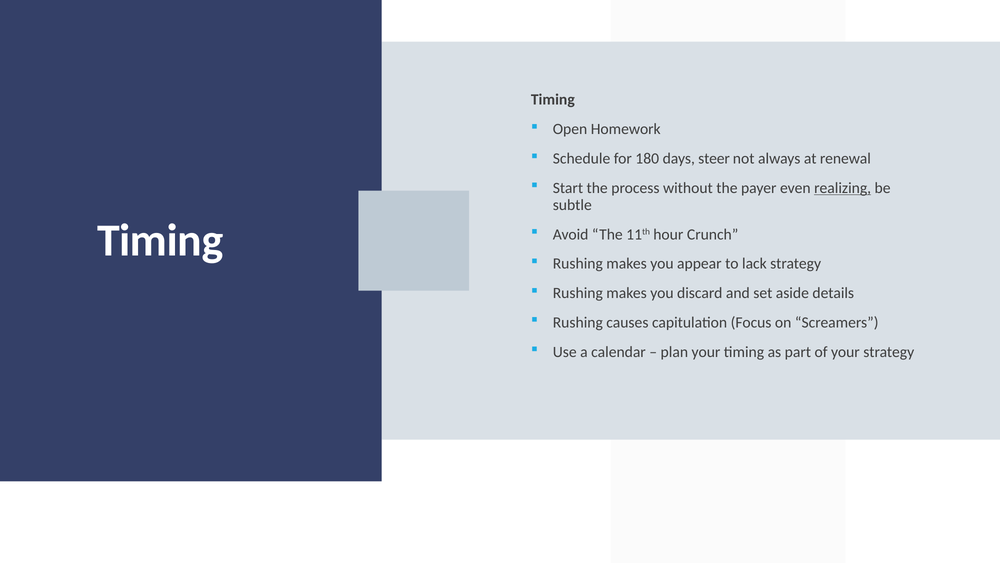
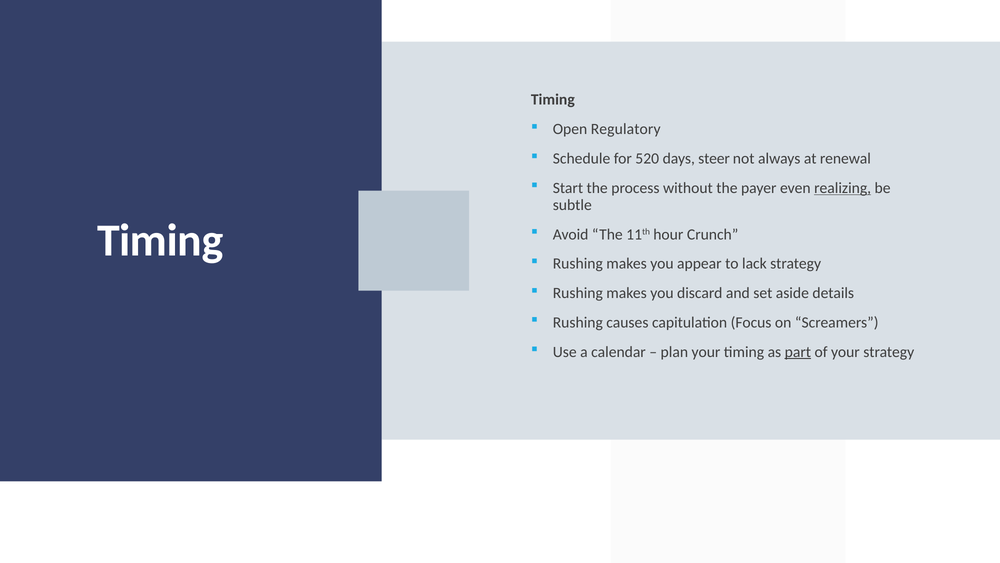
Homework: Homework -> Regulatory
180: 180 -> 520
part underline: none -> present
